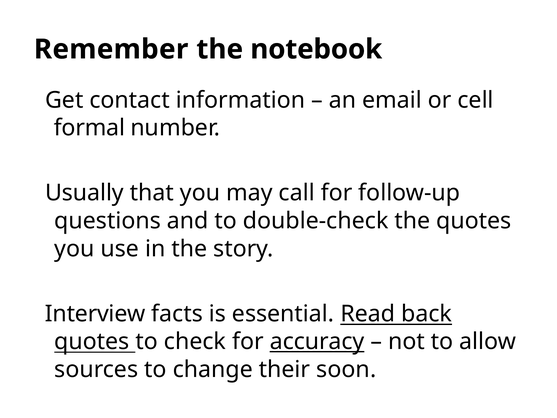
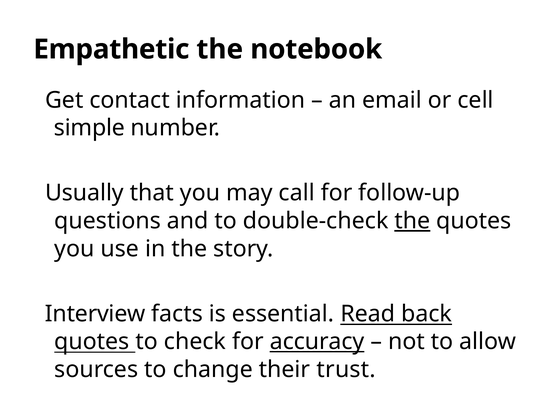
Remember: Remember -> Empathetic
formal: formal -> simple
the at (412, 221) underline: none -> present
soon: soon -> trust
